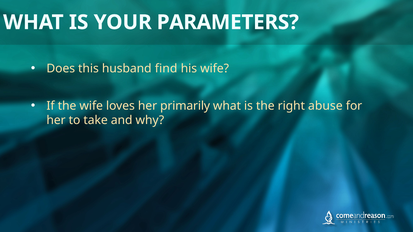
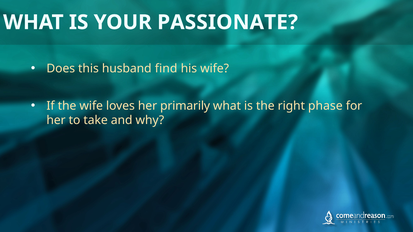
PARAMETERS: PARAMETERS -> PASSIONATE
abuse: abuse -> phase
